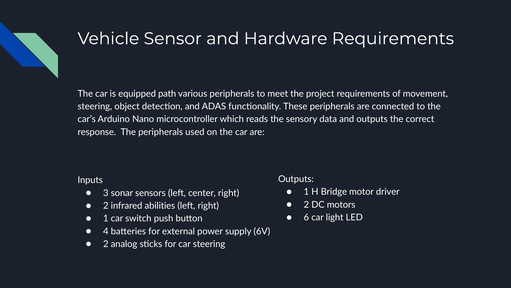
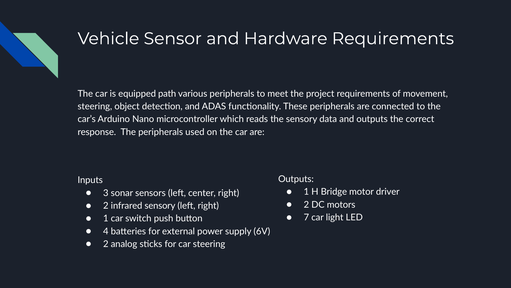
infrared abilities: abilities -> sensory
6: 6 -> 7
